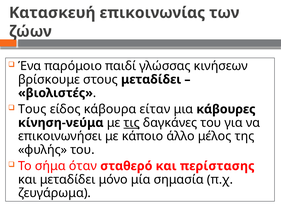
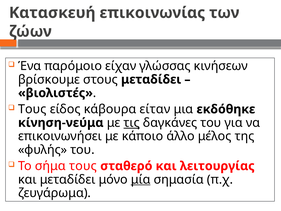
παιδί: παιδί -> είχαν
κάβουρες: κάβουρες -> εκδόθηκε
σήμα όταν: όταν -> τους
περίστασης: περίστασης -> λειτουργίας
μία underline: none -> present
